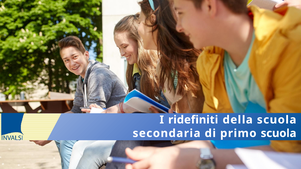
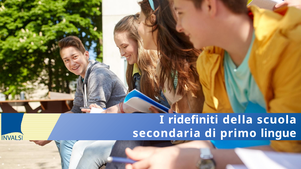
primo scuola: scuola -> lingue
